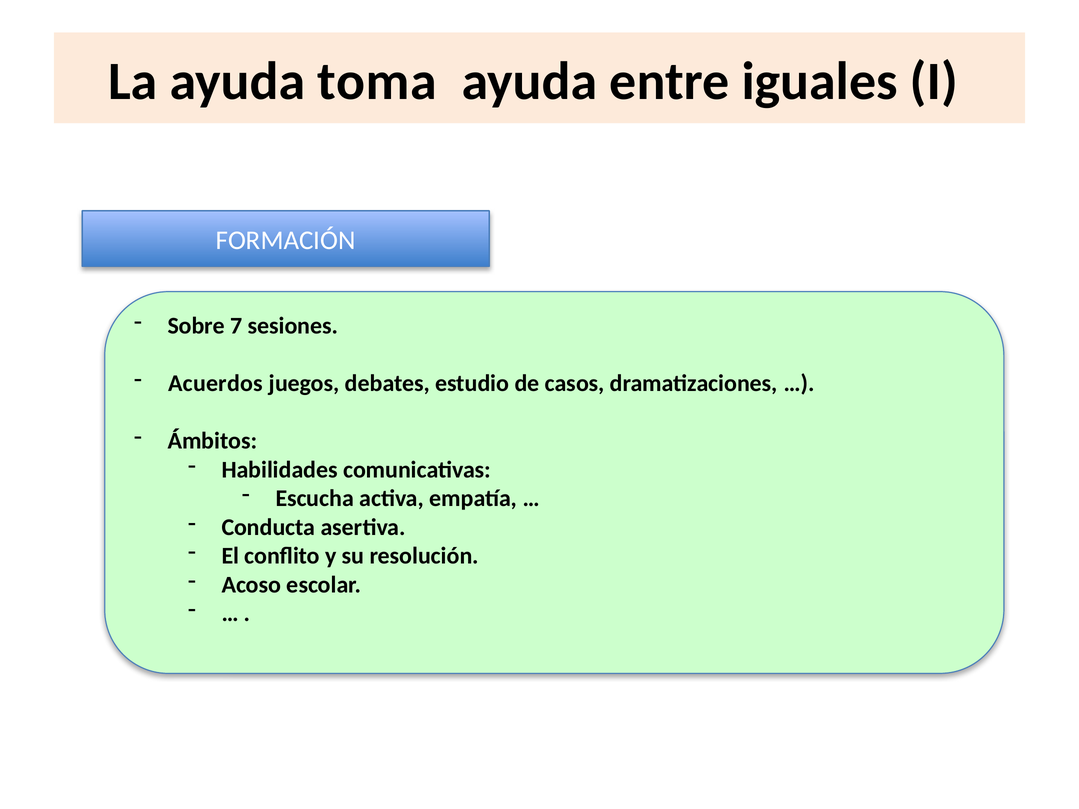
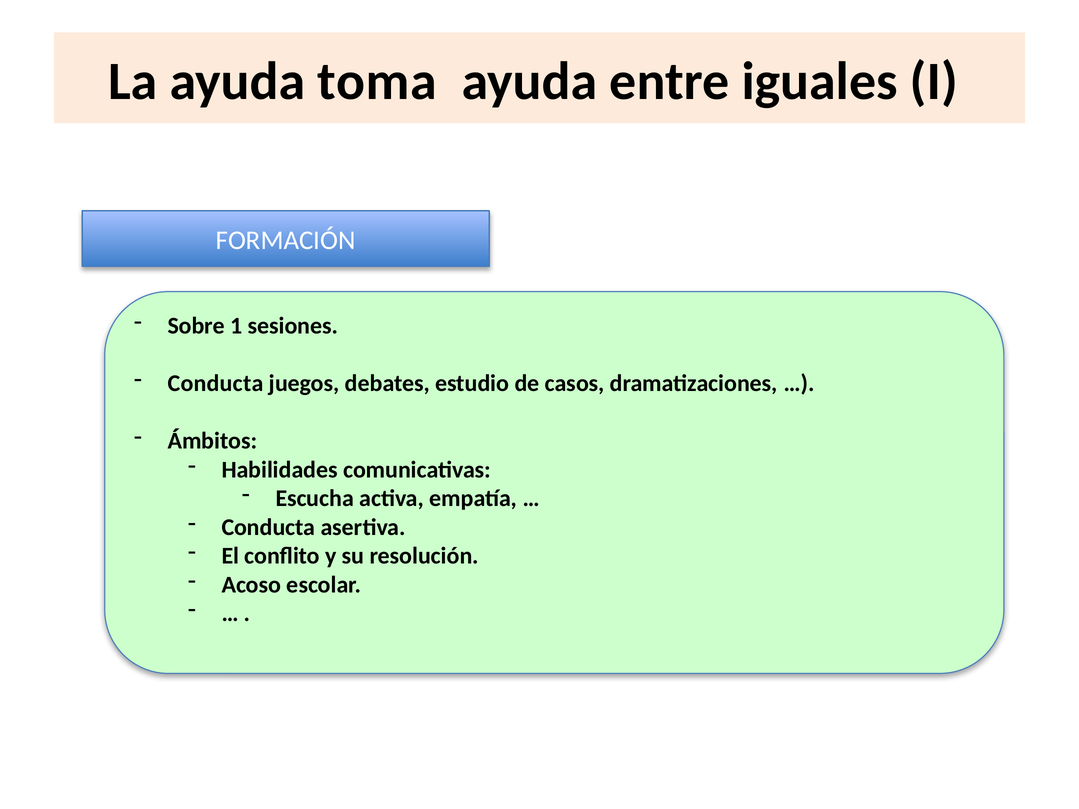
7: 7 -> 1
Acuerdos at (216, 384): Acuerdos -> Conducta
